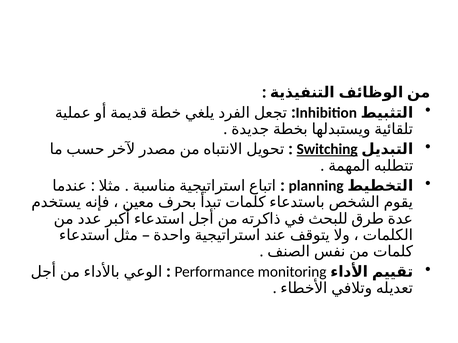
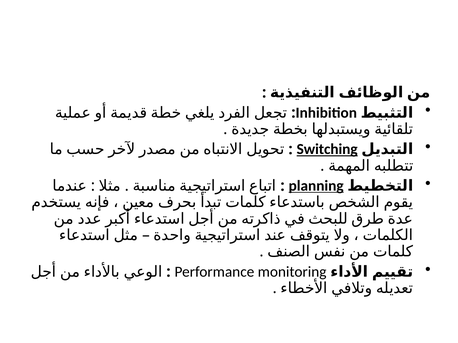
planning underline: none -> present
